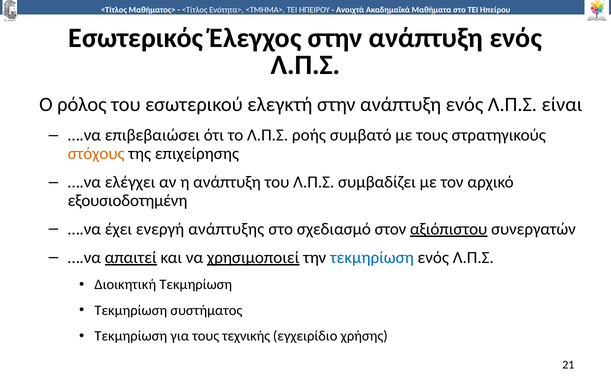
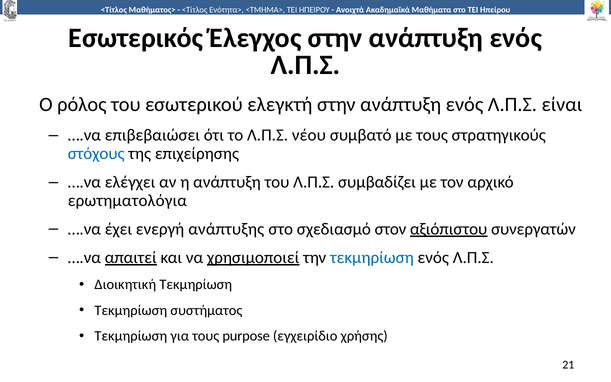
ροής: ροής -> νέου
στόχους colour: orange -> blue
εξουσιοδοτημένη: εξουσιοδοτημένη -> ερωτηματολόγια
τεχνικής: τεχνικής -> purpose
